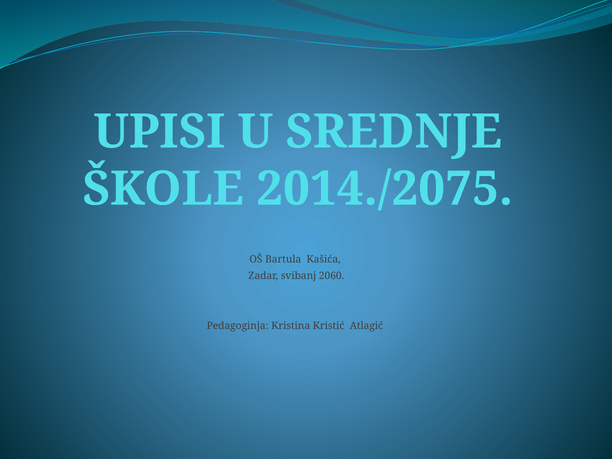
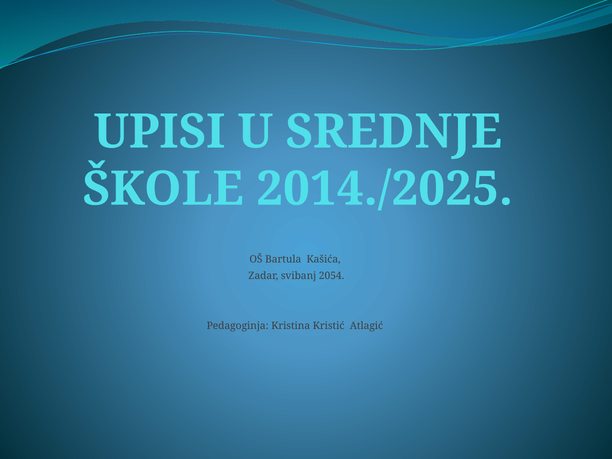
2014./2075: 2014./2075 -> 2014./2025
2060: 2060 -> 2054
